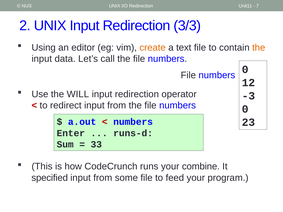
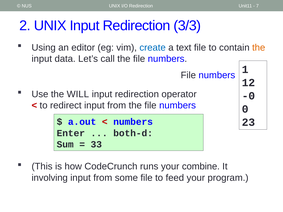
create colour: orange -> blue
numbers 0: 0 -> 1
-3: -3 -> -0
runs-d: runs-d -> both-d
specified: specified -> involving
